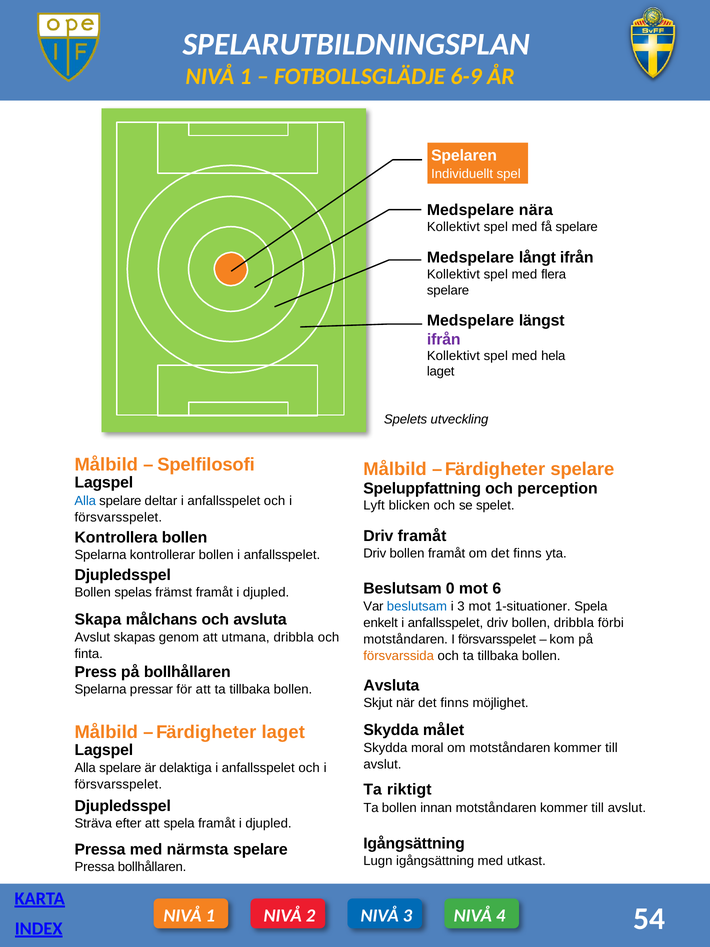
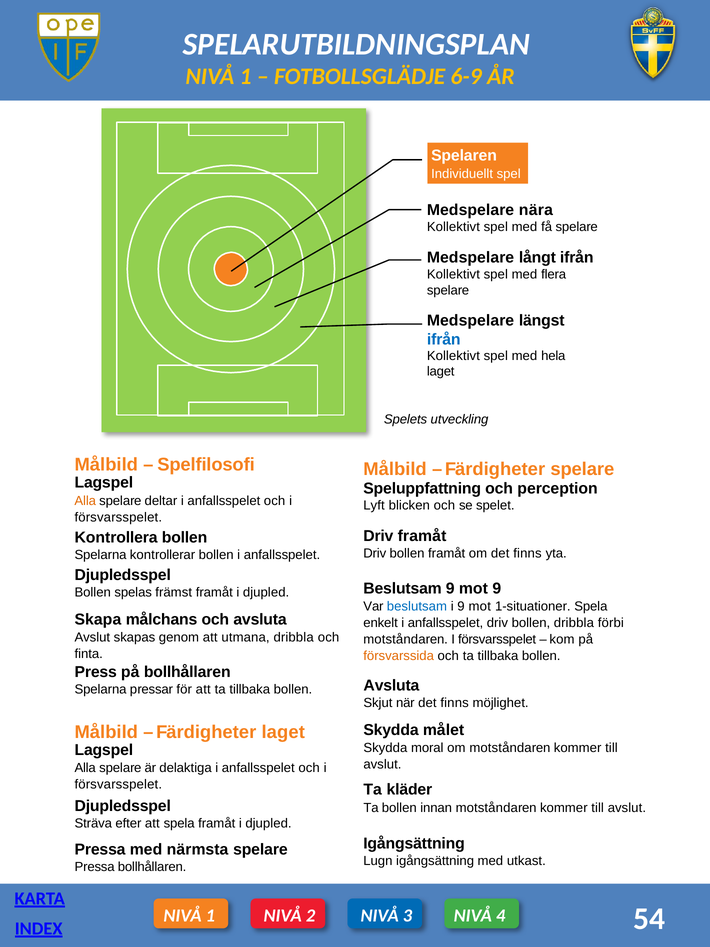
ifrån at (444, 339) colour: purple -> blue
Alla at (85, 501) colour: blue -> orange
Beslutsam 0: 0 -> 9
mot 6: 6 -> 9
i 3: 3 -> 9
riktigt: riktigt -> kläder
